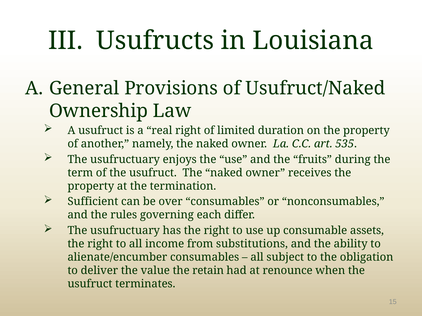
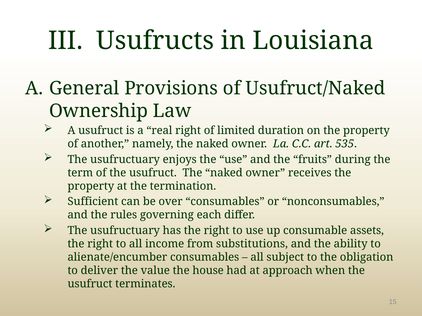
retain: retain -> house
renounce: renounce -> approach
